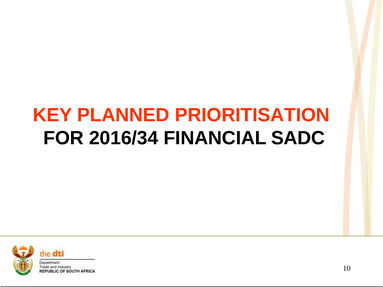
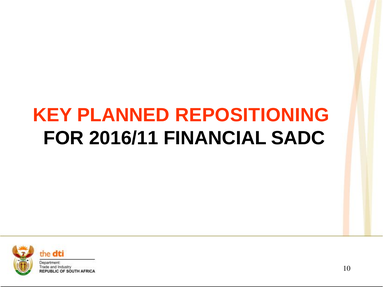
PRIORITISATION: PRIORITISATION -> REPOSITIONING
2016/34: 2016/34 -> 2016/11
